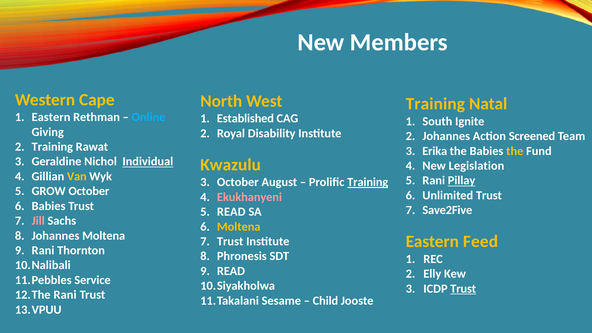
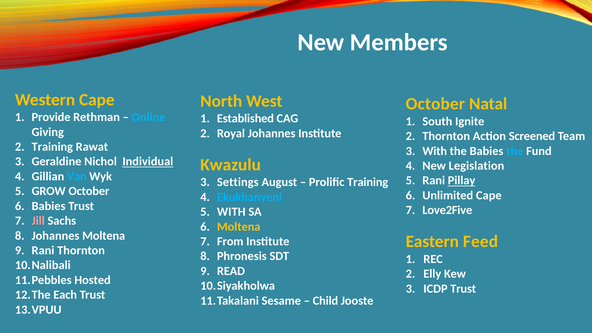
Training at (435, 104): Training -> October
Eastern at (51, 117): Eastern -> Provide
Royal Disability: Disability -> Johannes
Johannes at (446, 136): Johannes -> Thornton
Erika at (435, 151): Erika -> With
the at (515, 151) colour: yellow -> light blue
Van colour: yellow -> light blue
October at (238, 182): October -> Settings
Training at (368, 182) underline: present -> none
Unlimited Trust: Trust -> Cape
Ekukhanyeni colour: pink -> light blue
Save2Five: Save2Five -> Love2Five
READ at (231, 212): READ -> WITH
Trust at (230, 241): Trust -> From
Service: Service -> Hosted
Trust at (463, 289) underline: present -> none
Rani at (65, 295): Rani -> Each
